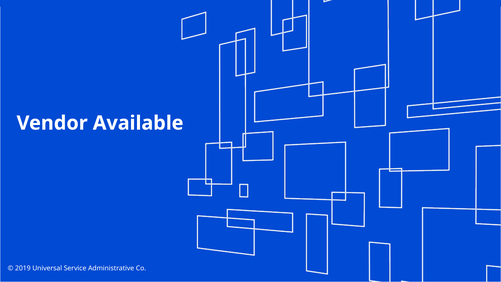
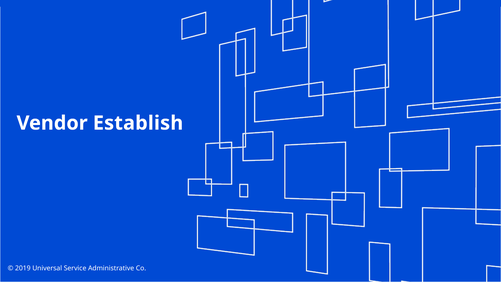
Available: Available -> Establish
